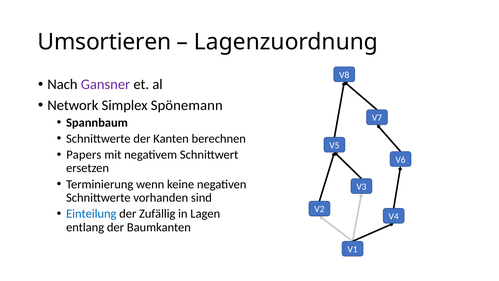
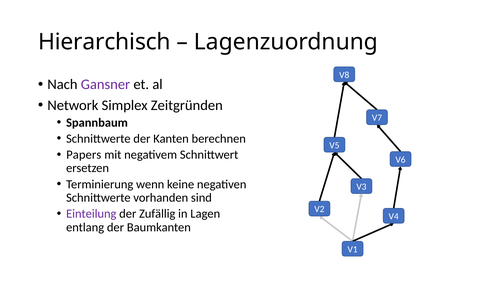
Umsortieren: Umsortieren -> Hierarchisch
Spönemann: Spönemann -> Zeitgründen
Einteilung colour: blue -> purple
